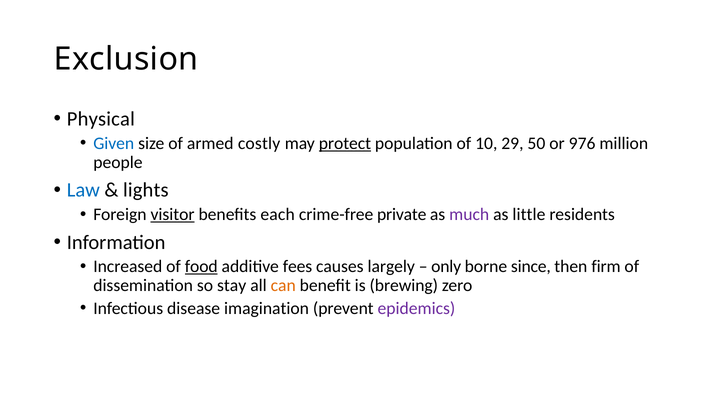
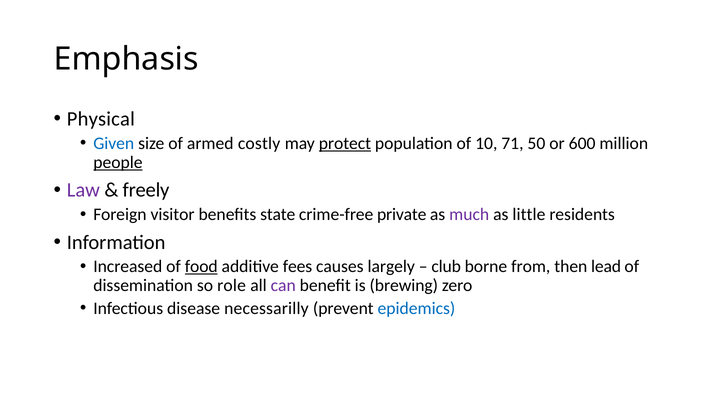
Exclusion: Exclusion -> Emphasis
29: 29 -> 71
976: 976 -> 600
people underline: none -> present
Law colour: blue -> purple
lights: lights -> freely
visitor underline: present -> none
each: each -> state
only: only -> club
since: since -> from
firm: firm -> lead
stay: stay -> role
can colour: orange -> purple
imagination: imagination -> necessarilly
epidemics colour: purple -> blue
